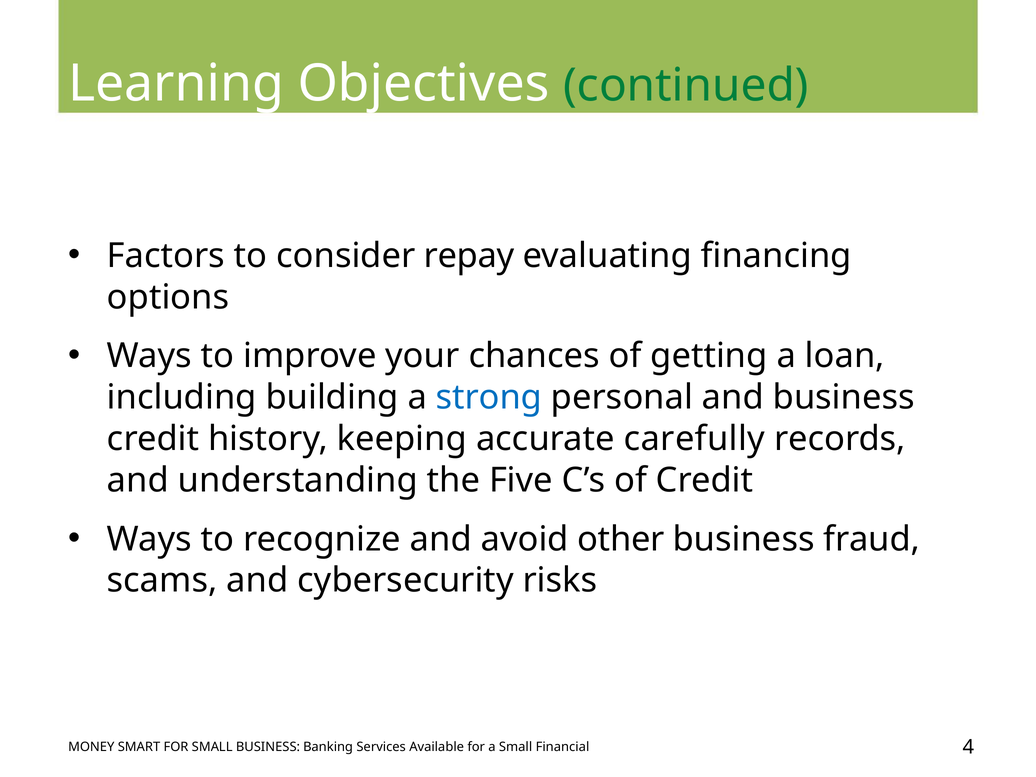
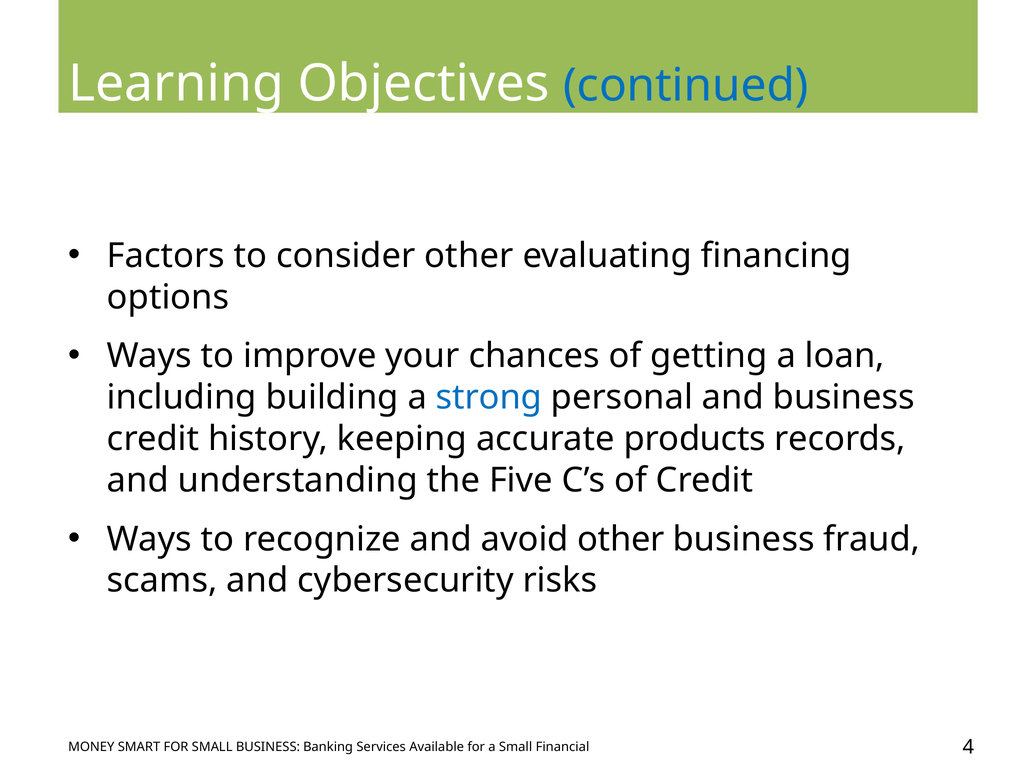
continued colour: green -> blue
consider repay: repay -> other
carefully: carefully -> products
